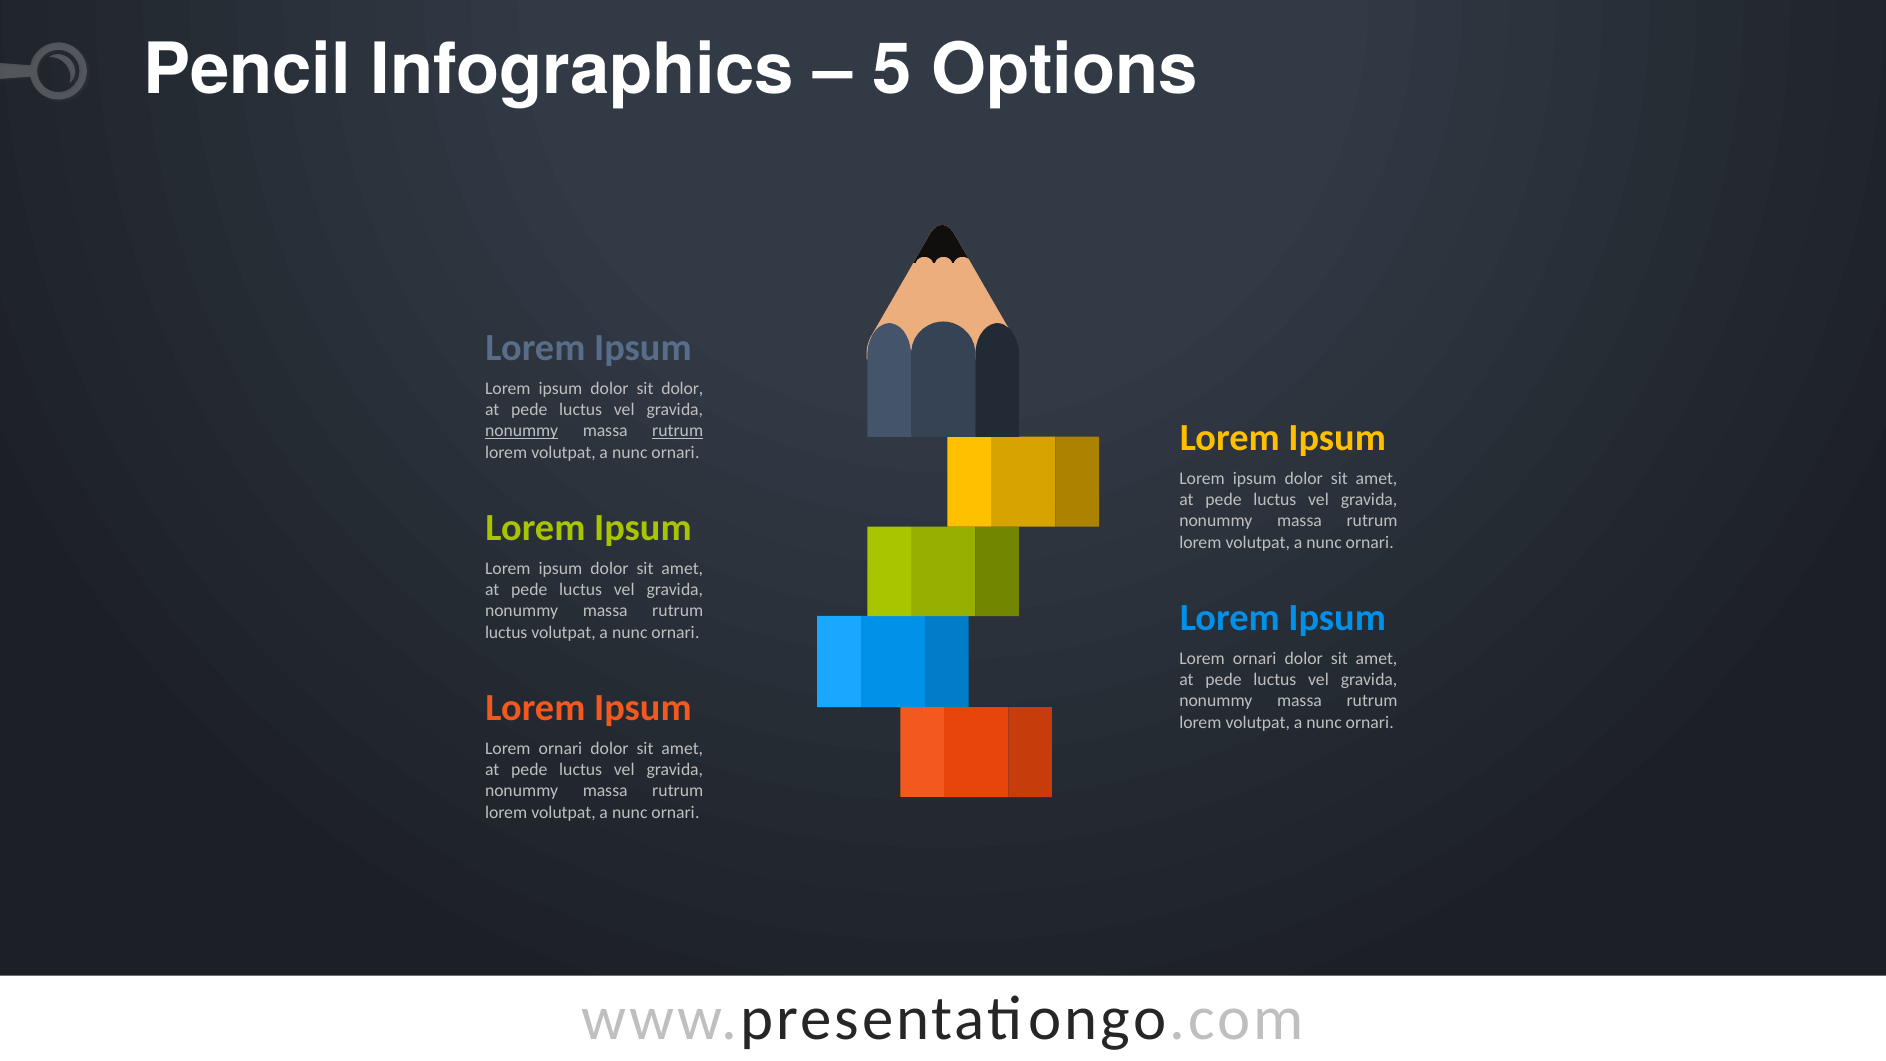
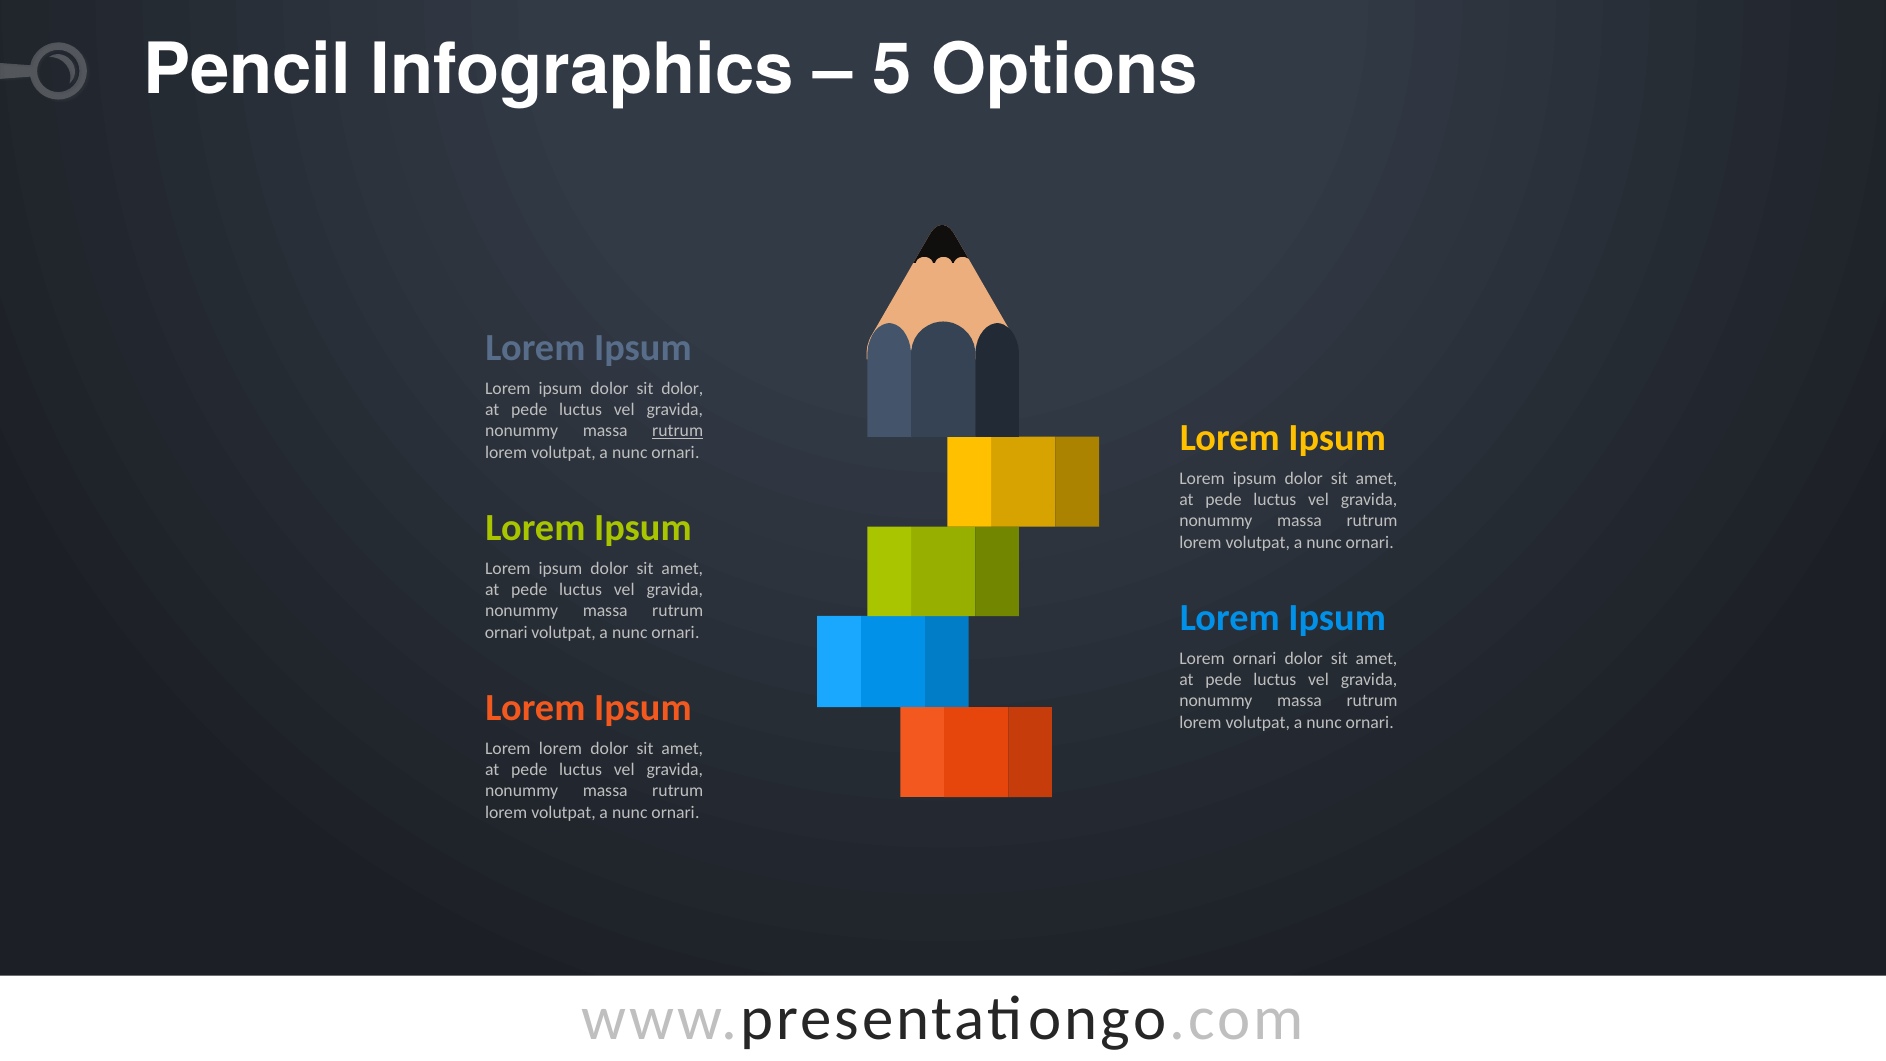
nonummy at (522, 431) underline: present -> none
luctus at (506, 632): luctus -> ornari
ornari at (560, 748): ornari -> lorem
